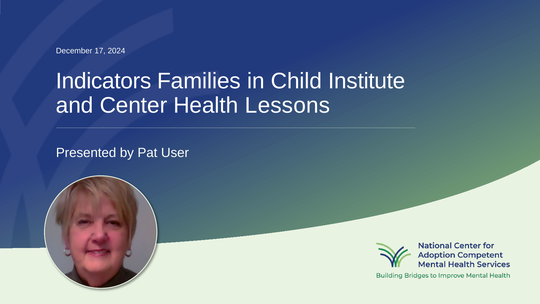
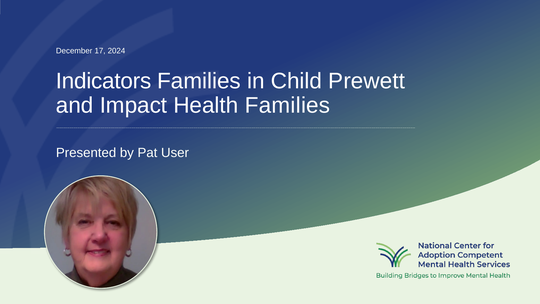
Institute: Institute -> Prewett
Center: Center -> Impact
Health Lessons: Lessons -> Families
